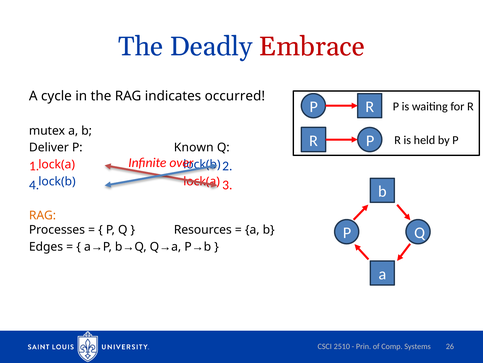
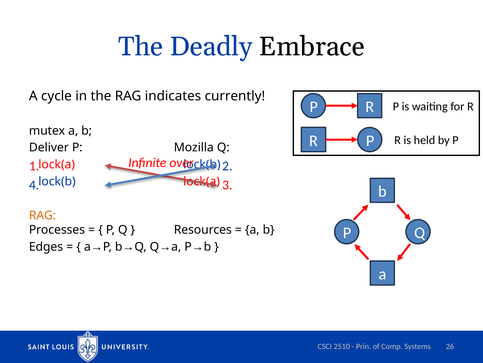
Embrace colour: red -> black
occurred: occurred -> currently
Known: Known -> Mozilla
